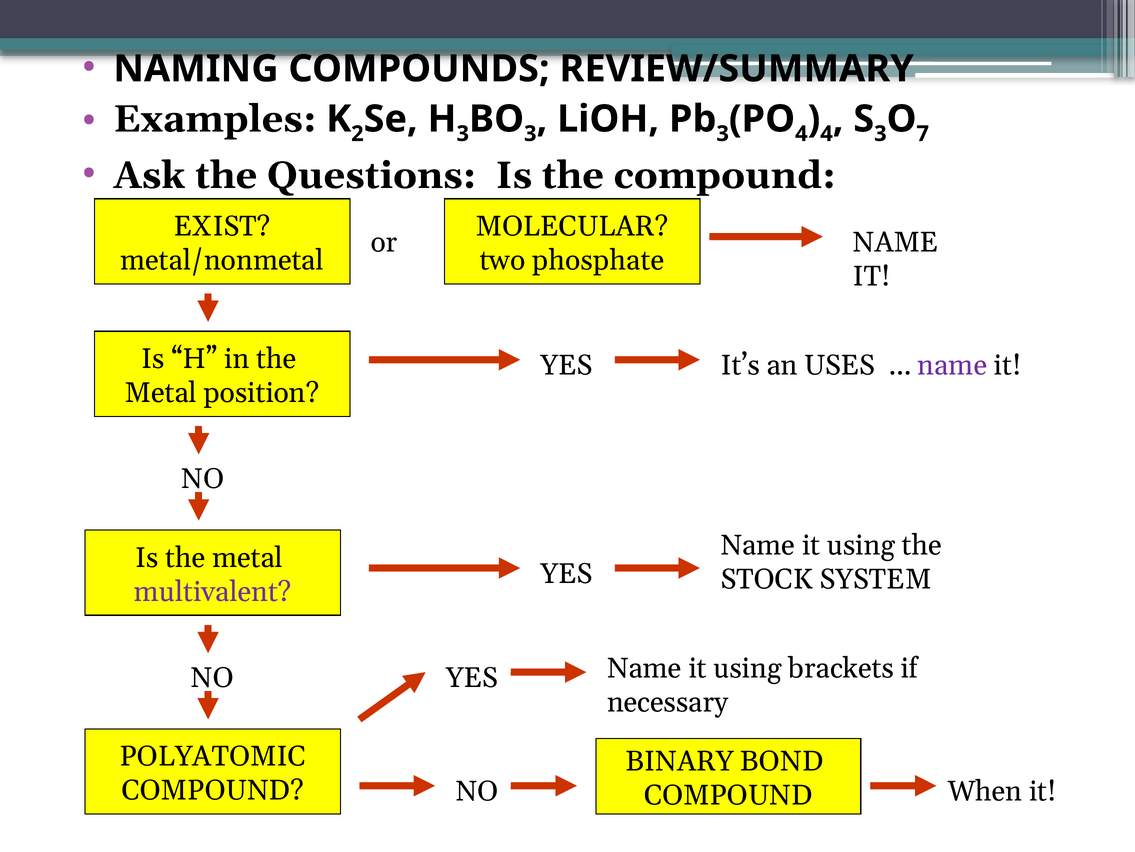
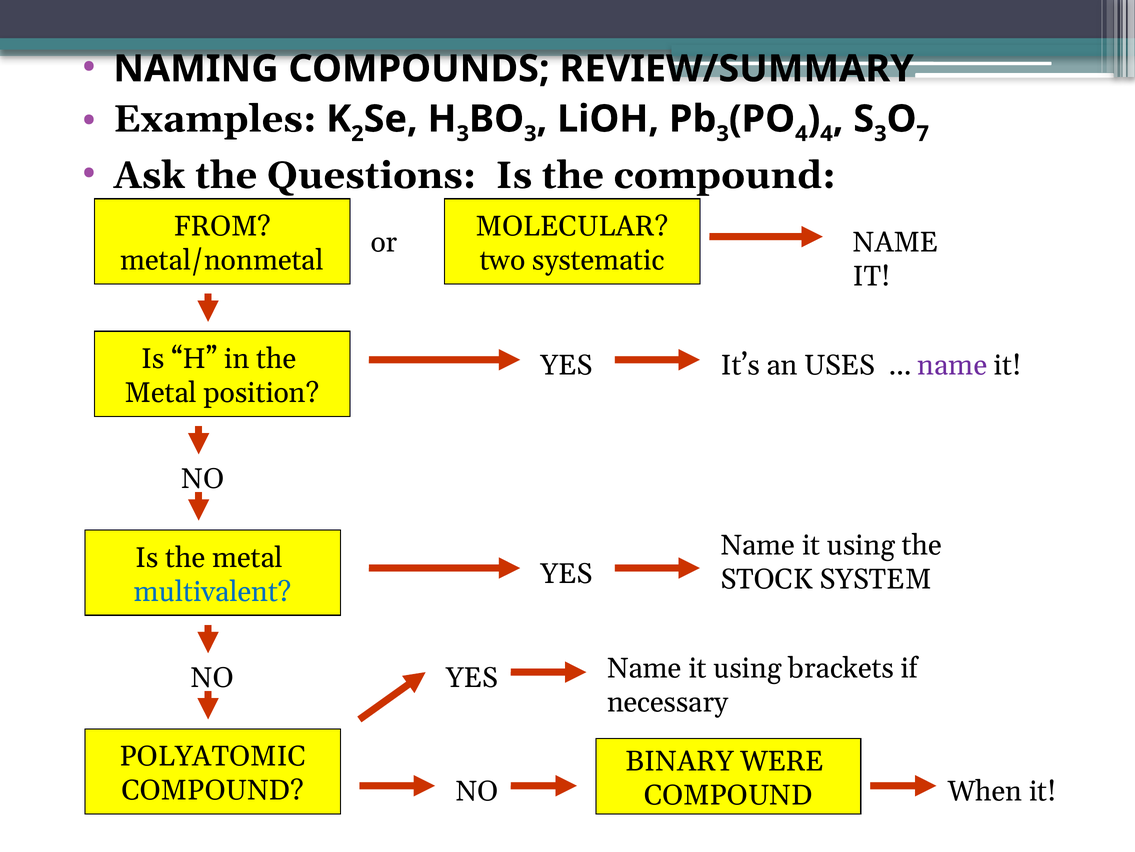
EXIST: EXIST -> FROM
phosphate: phosphate -> systematic
multivalent colour: purple -> blue
BOND: BOND -> WERE
